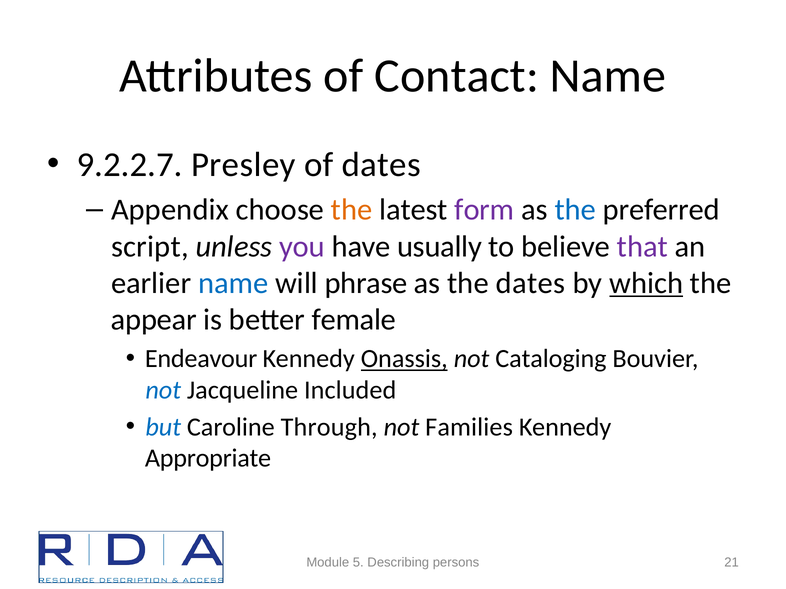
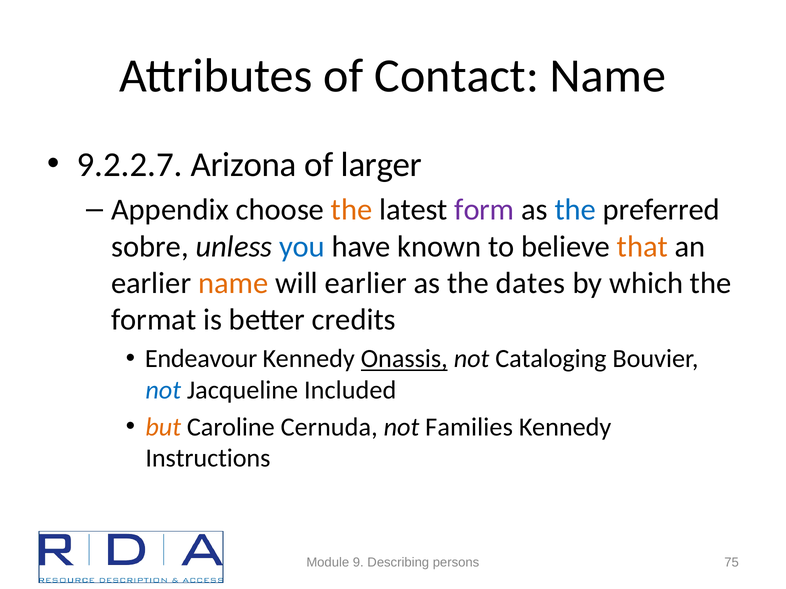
Presley: Presley -> Arizona
of dates: dates -> larger
script: script -> sobre
you colour: purple -> blue
usually: usually -> known
that colour: purple -> orange
name at (233, 283) colour: blue -> orange
will phrase: phrase -> earlier
which underline: present -> none
appear: appear -> format
female: female -> credits
but colour: blue -> orange
Through: Through -> Cernuda
Appropriate: Appropriate -> Instructions
5: 5 -> 9
21: 21 -> 75
